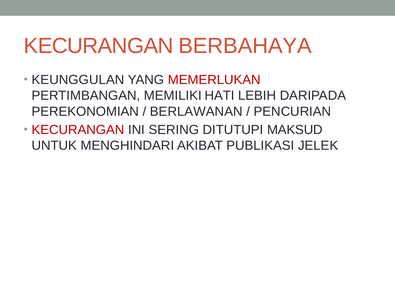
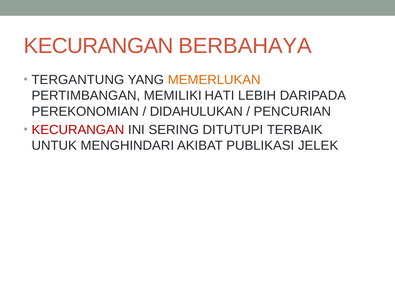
KEUNGGULAN: KEUNGGULAN -> TERGANTUNG
MEMERLUKAN colour: red -> orange
BERLAWANAN: BERLAWANAN -> DIDAHULUKAN
MAKSUD: MAKSUD -> TERBAIK
